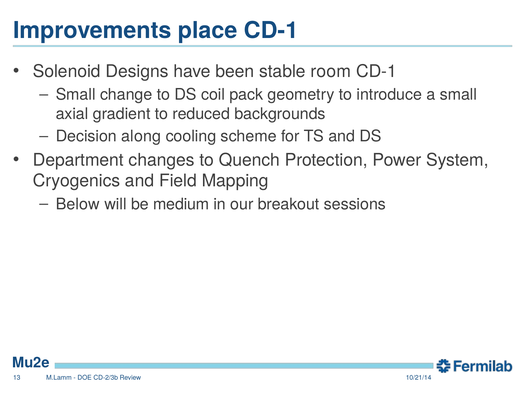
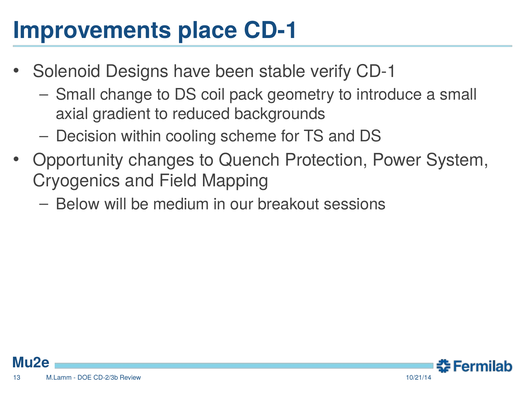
room: room -> verify
along: along -> within
Department: Department -> Opportunity
